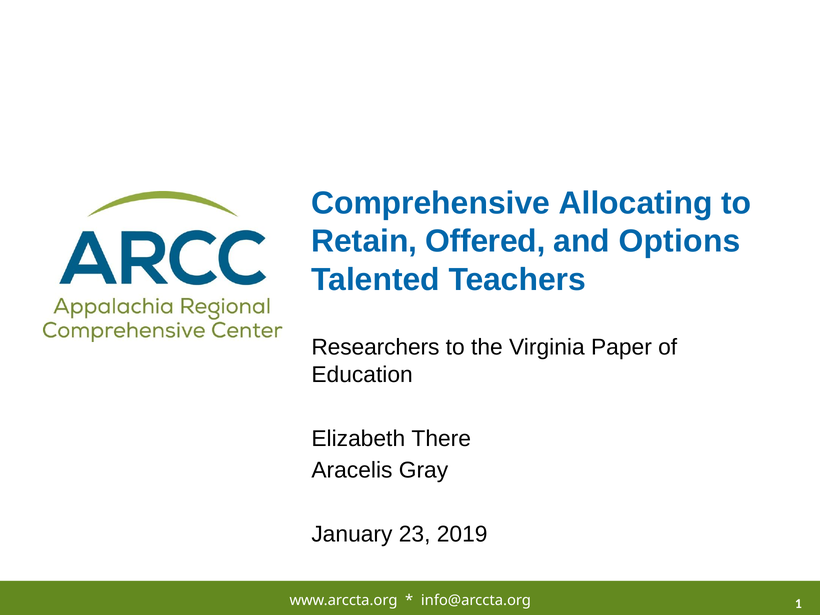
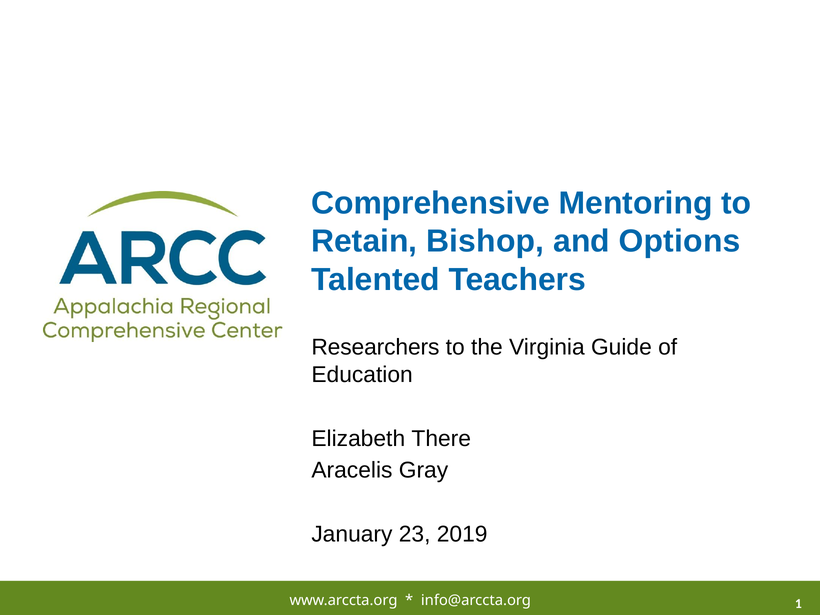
Allocating: Allocating -> Mentoring
Offered: Offered -> Bishop
Paper: Paper -> Guide
